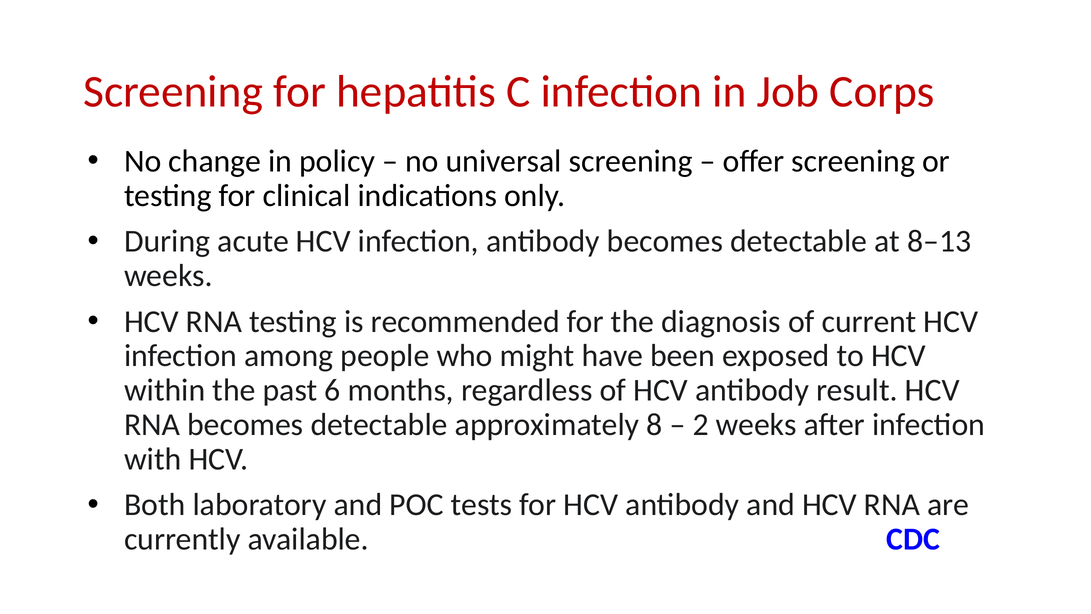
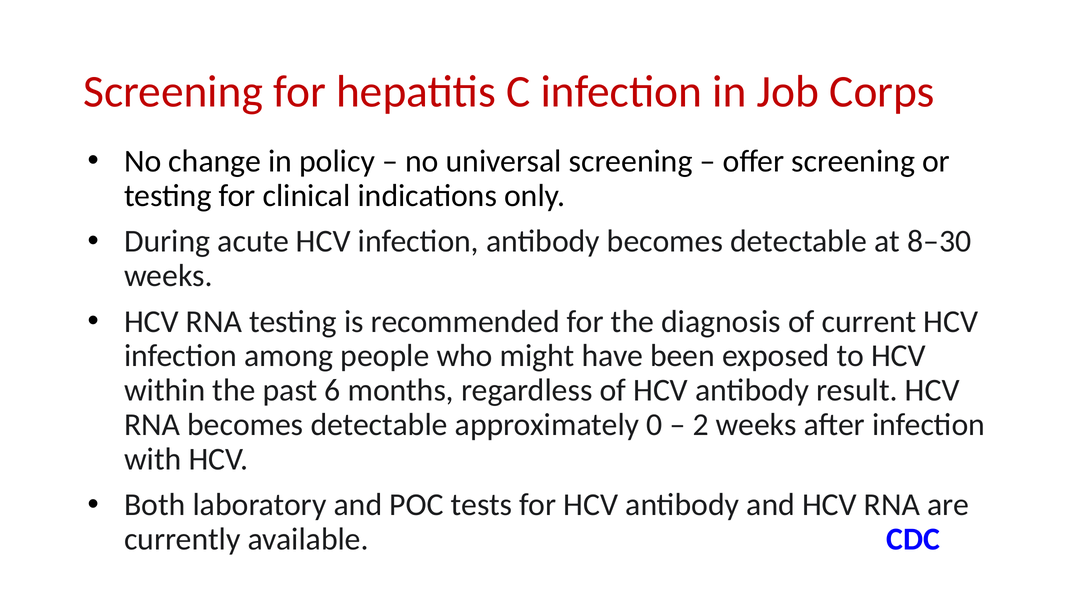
8–13: 8–13 -> 8–30
8: 8 -> 0
